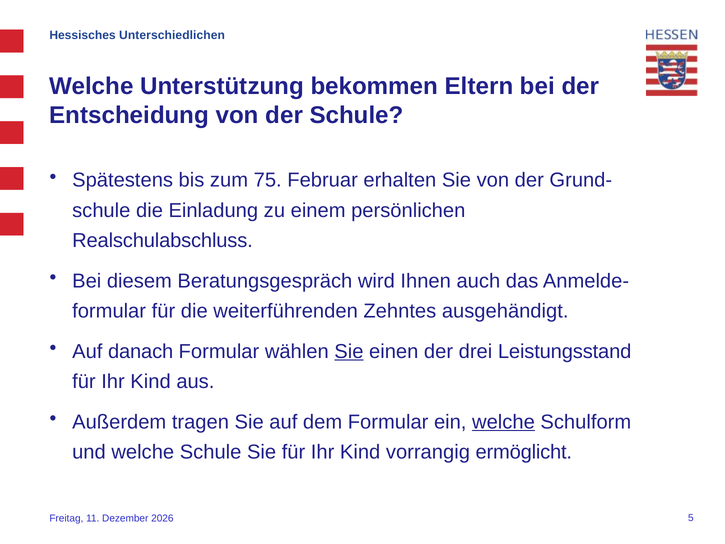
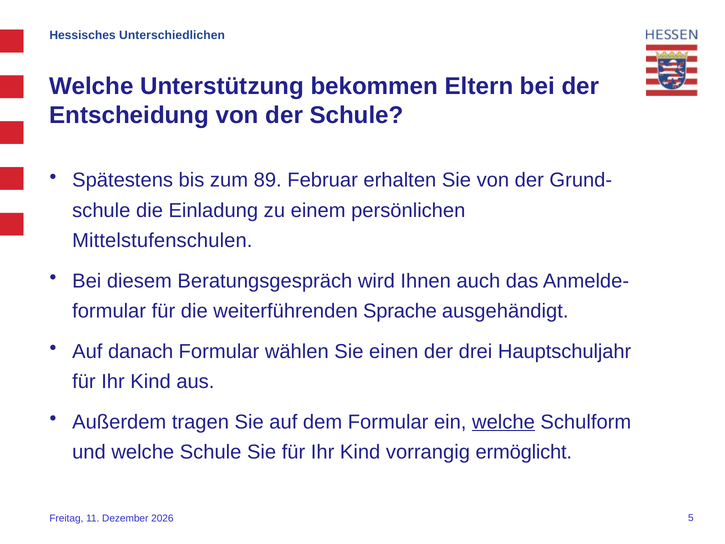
75: 75 -> 89
Realschulabschluss: Realschulabschluss -> Mittelstufenschulen
Zehntes: Zehntes -> Sprache
Sie at (349, 351) underline: present -> none
Leistungsstand: Leistungsstand -> Hauptschuljahr
